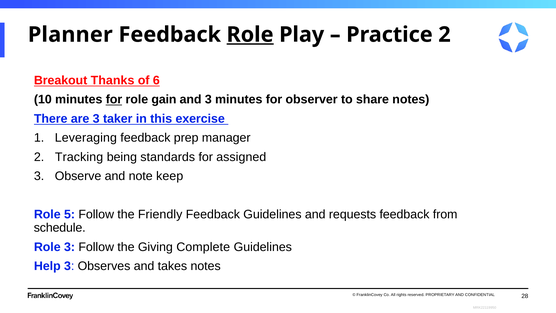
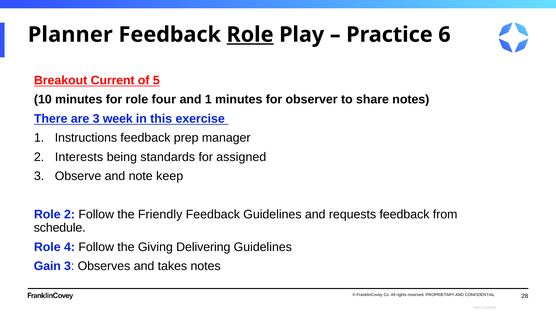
Practice 2: 2 -> 6
Thanks: Thanks -> Current
6: 6 -> 5
for at (114, 99) underline: present -> none
gain: gain -> four
and 3: 3 -> 1
taker: taker -> week
Leveraging: Leveraging -> Instructions
Tracking: Tracking -> Interests
Role 5: 5 -> 2
Role 3: 3 -> 4
Complete: Complete -> Delivering
Help: Help -> Gain
